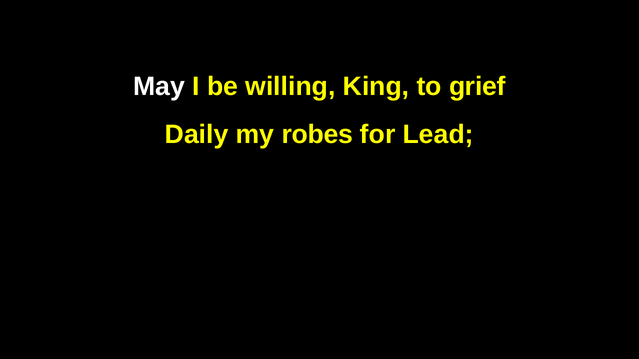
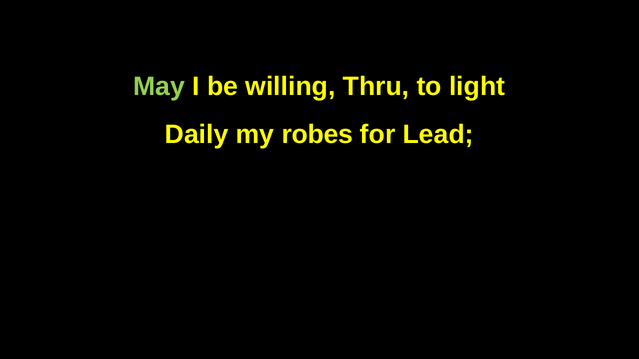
May colour: white -> light green
King: King -> Thru
grief: grief -> light
